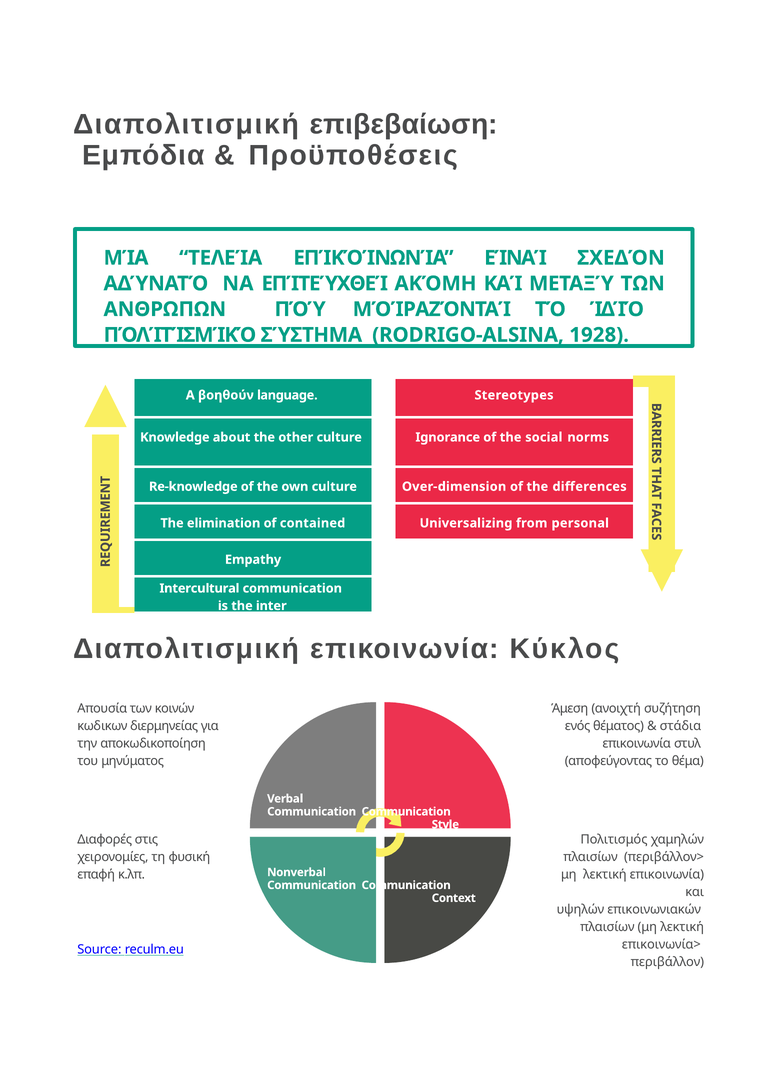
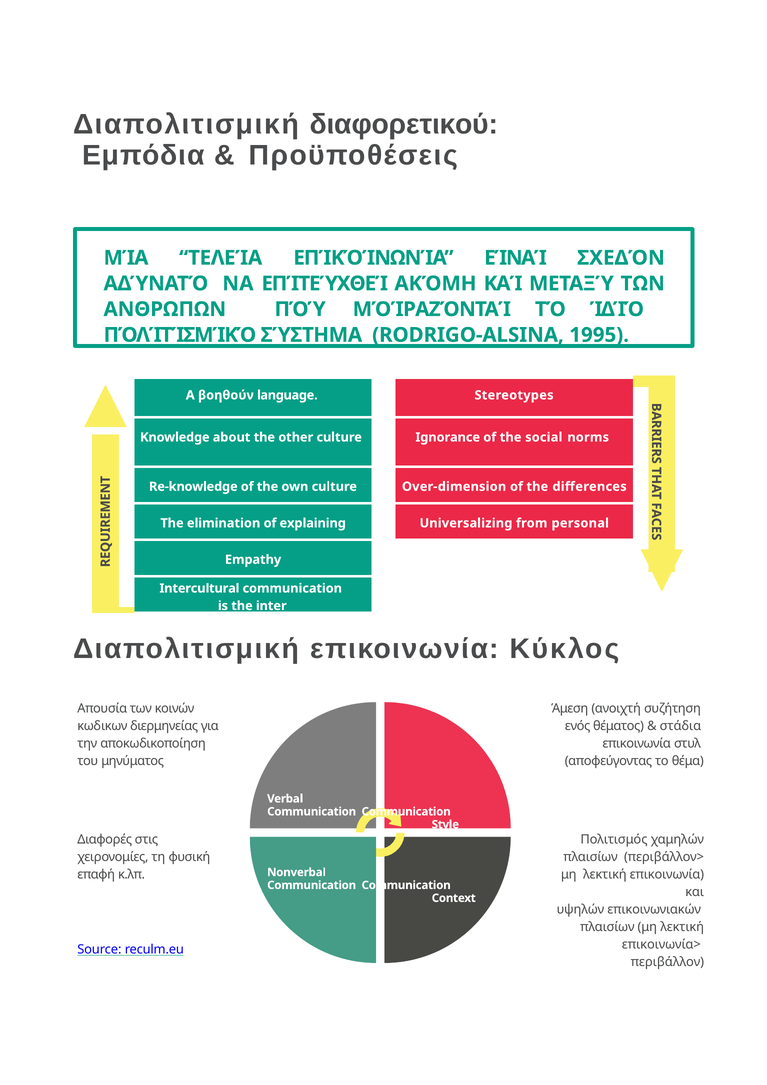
επιβεβαίωση: επιβεβαίωση -> διαφορετικού
1928: 1928 -> 1995
contained: contained -> explaining
